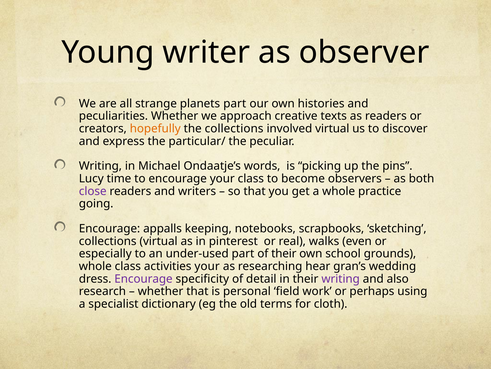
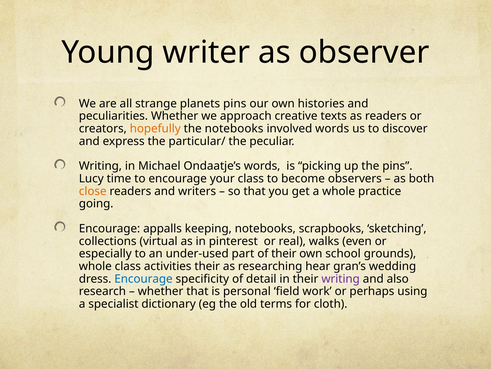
planets part: part -> pins
the collections: collections -> notebooks
involved virtual: virtual -> words
close colour: purple -> orange
activities your: your -> their
Encourage at (143, 278) colour: purple -> blue
